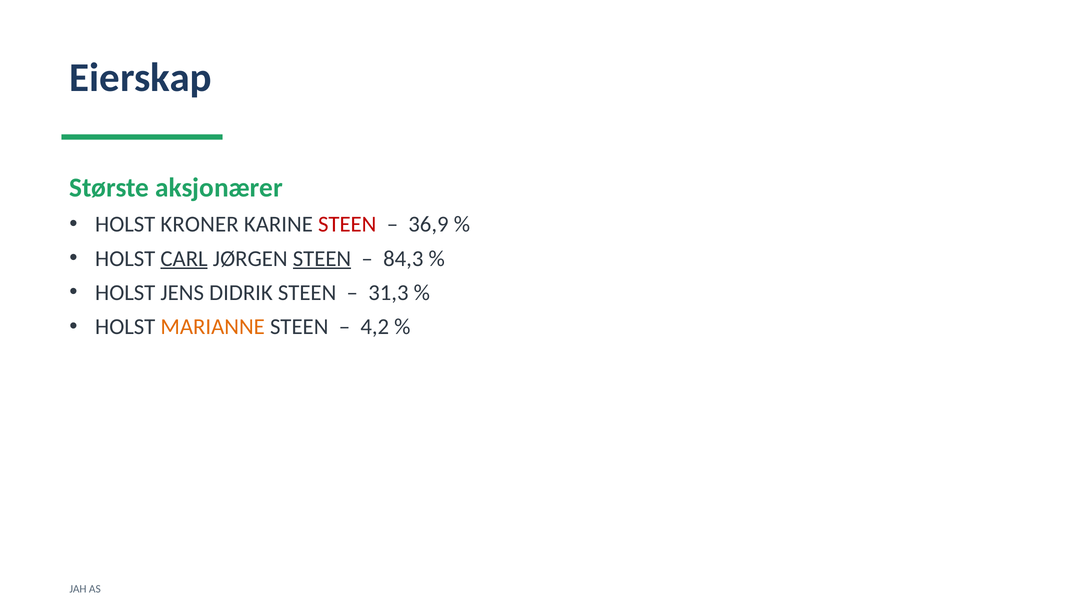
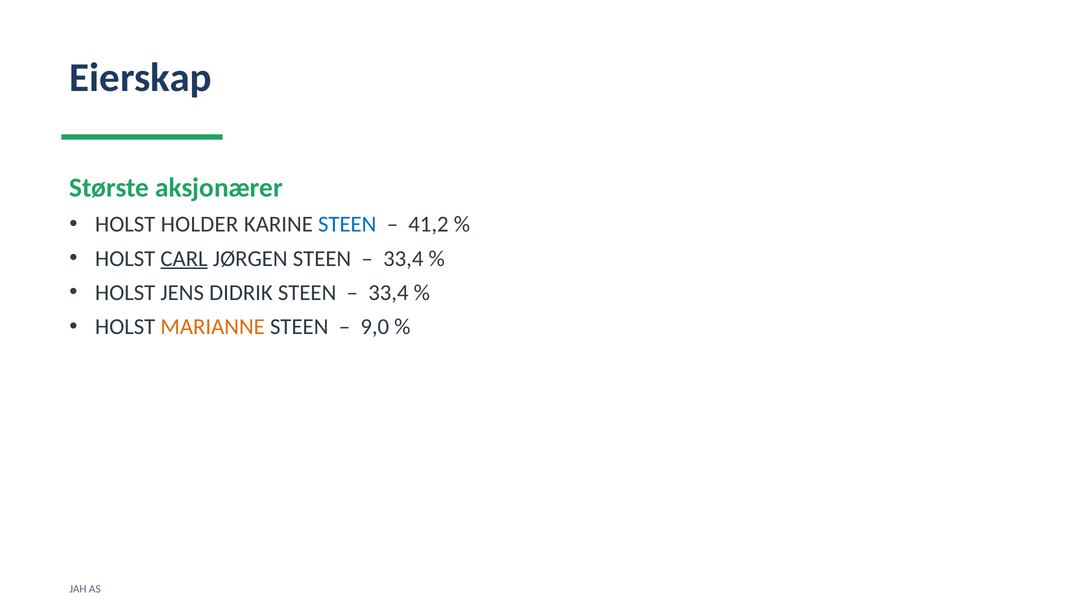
KRONER: KRONER -> HOLDER
STEEN at (347, 225) colour: red -> blue
36,9: 36,9 -> 41,2
STEEN at (322, 259) underline: present -> none
84,3 at (403, 259): 84,3 -> 33,4
31,3 at (388, 293): 31,3 -> 33,4
4,2: 4,2 -> 9,0
